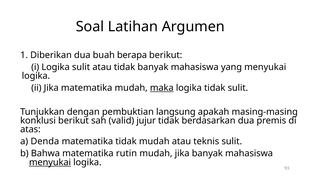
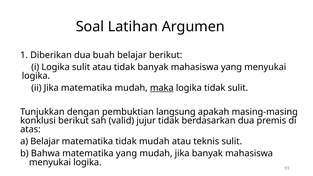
buah berapa: berapa -> belajar
a Denda: Denda -> Belajar
matematika rutin: rutin -> yang
menyukai at (50, 162) underline: present -> none
